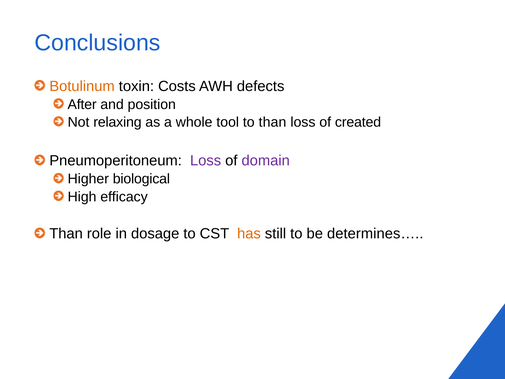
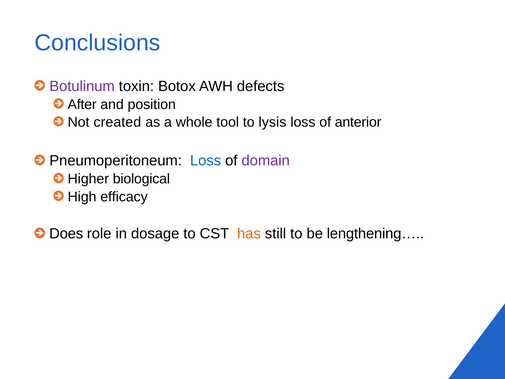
Botulinum colour: orange -> purple
Costs: Costs -> Botox
relaxing: relaxing -> created
to than: than -> lysis
created: created -> anterior
Loss at (206, 161) colour: purple -> blue
Than at (66, 234): Than -> Does
determines…: determines… -> lengthening…
